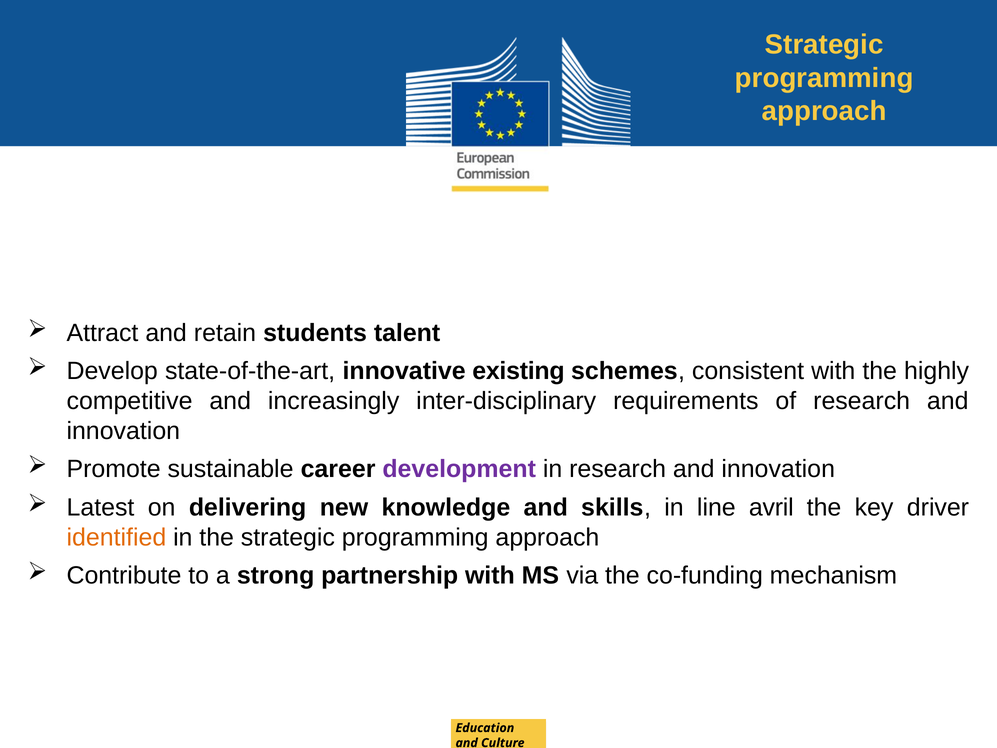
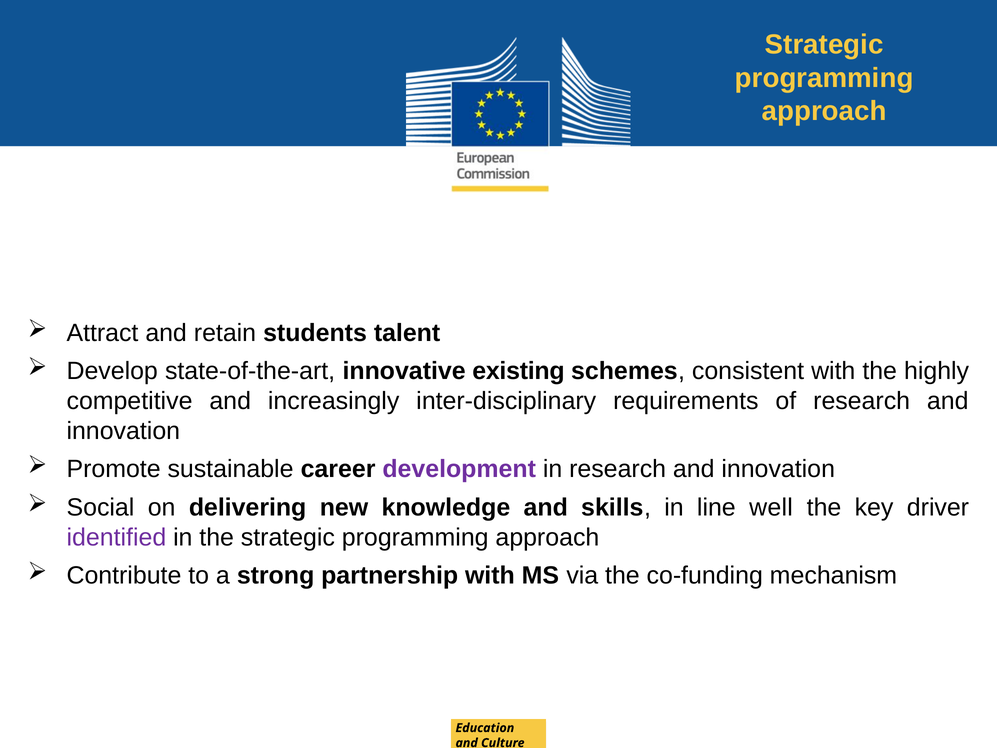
Latest: Latest -> Social
avril: avril -> well
identified colour: orange -> purple
